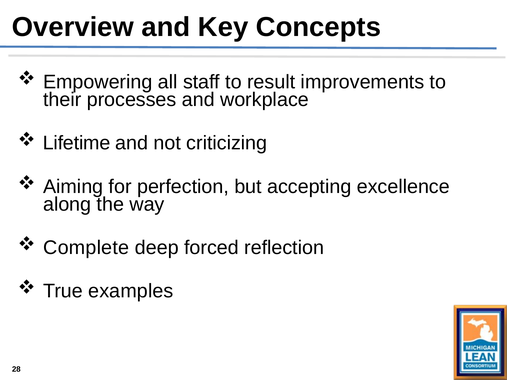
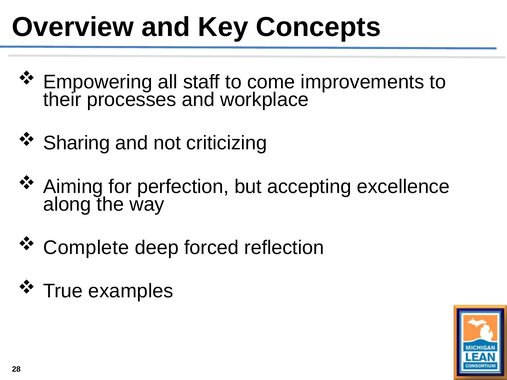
result: result -> come
Lifetime: Lifetime -> Sharing
